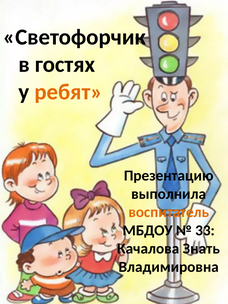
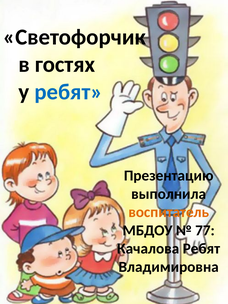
ребят at (68, 92) colour: orange -> blue
33: 33 -> 77
Качалова Знать: Знать -> Ребят
